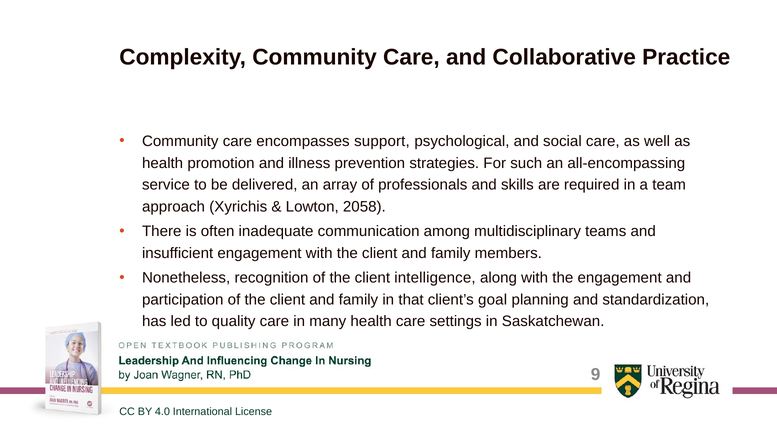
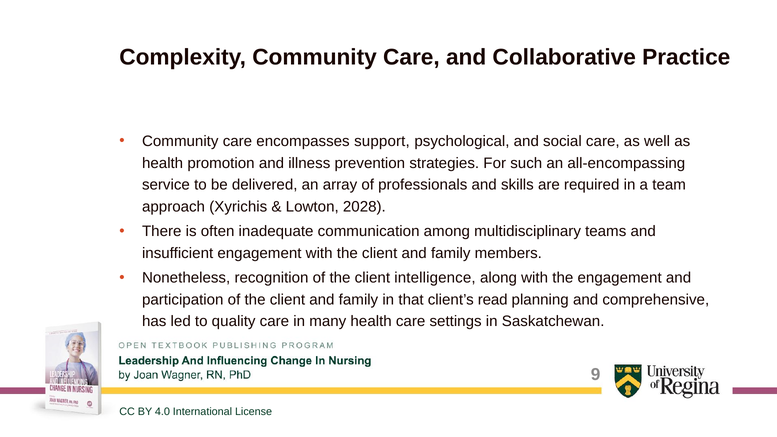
2058: 2058 -> 2028
goal: goal -> read
standardization: standardization -> comprehensive
